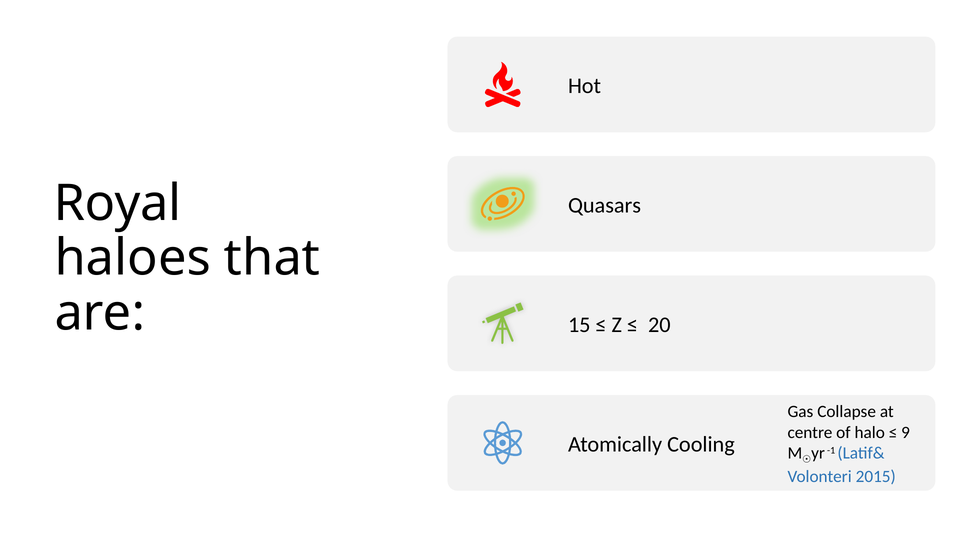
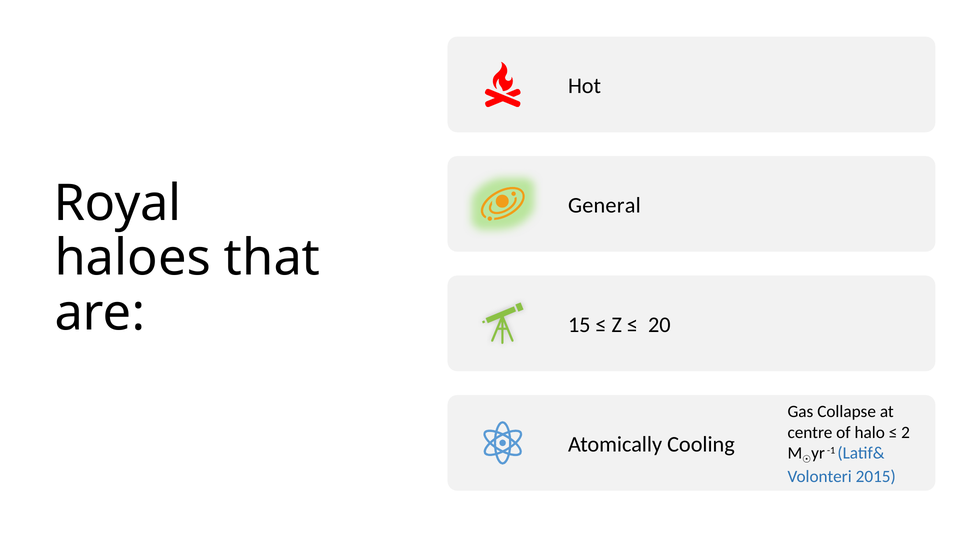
Quasars: Quasars -> General
9: 9 -> 2
